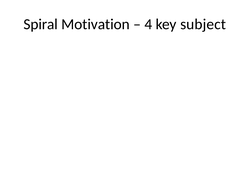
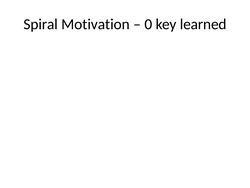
4: 4 -> 0
subject: subject -> learned
